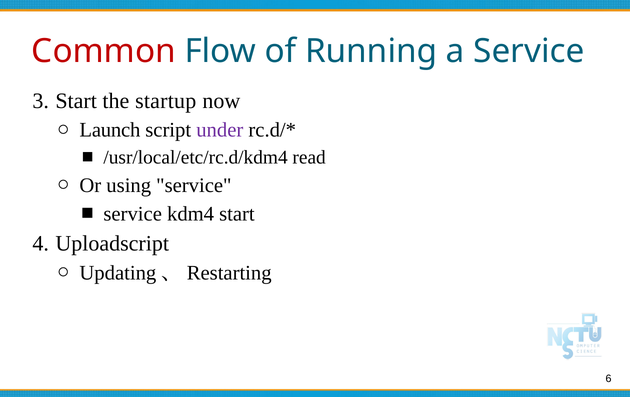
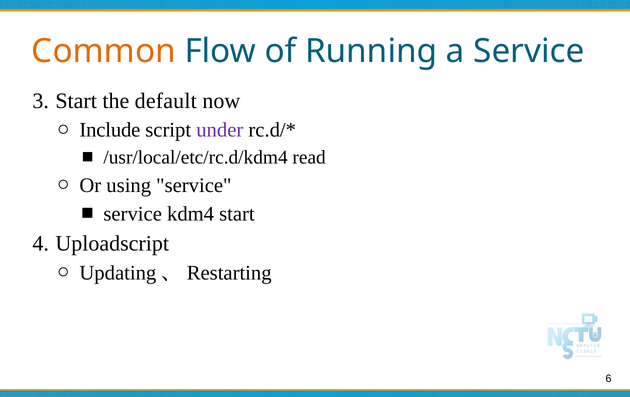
Common colour: red -> orange
startup: startup -> default
Launch: Launch -> Include
